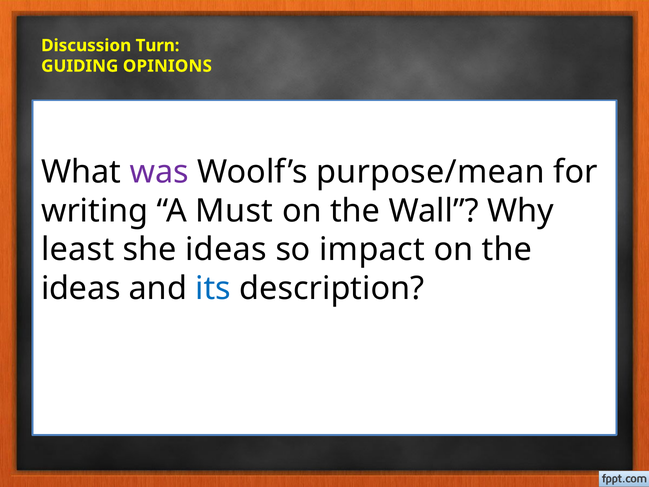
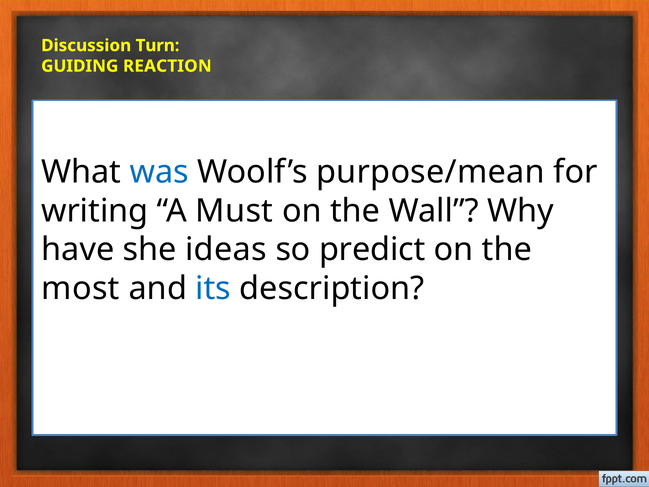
OPINIONS: OPINIONS -> REACTION
was colour: purple -> blue
least: least -> have
impact: impact -> predict
ideas at (81, 289): ideas -> most
